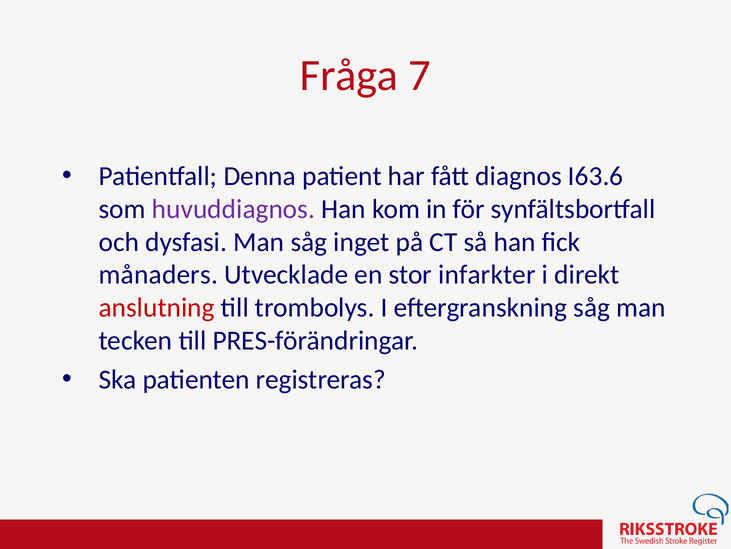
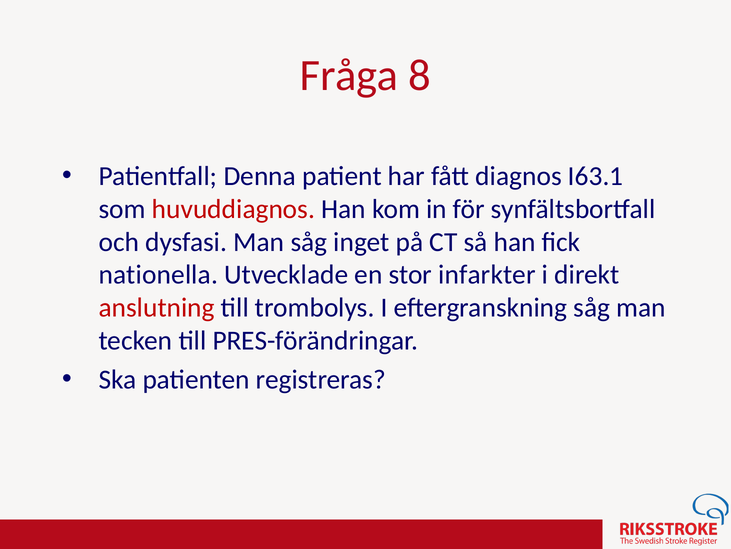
7: 7 -> 8
I63.6: I63.6 -> I63.1
huvuddiagnos colour: purple -> red
månaders: månaders -> nationella
